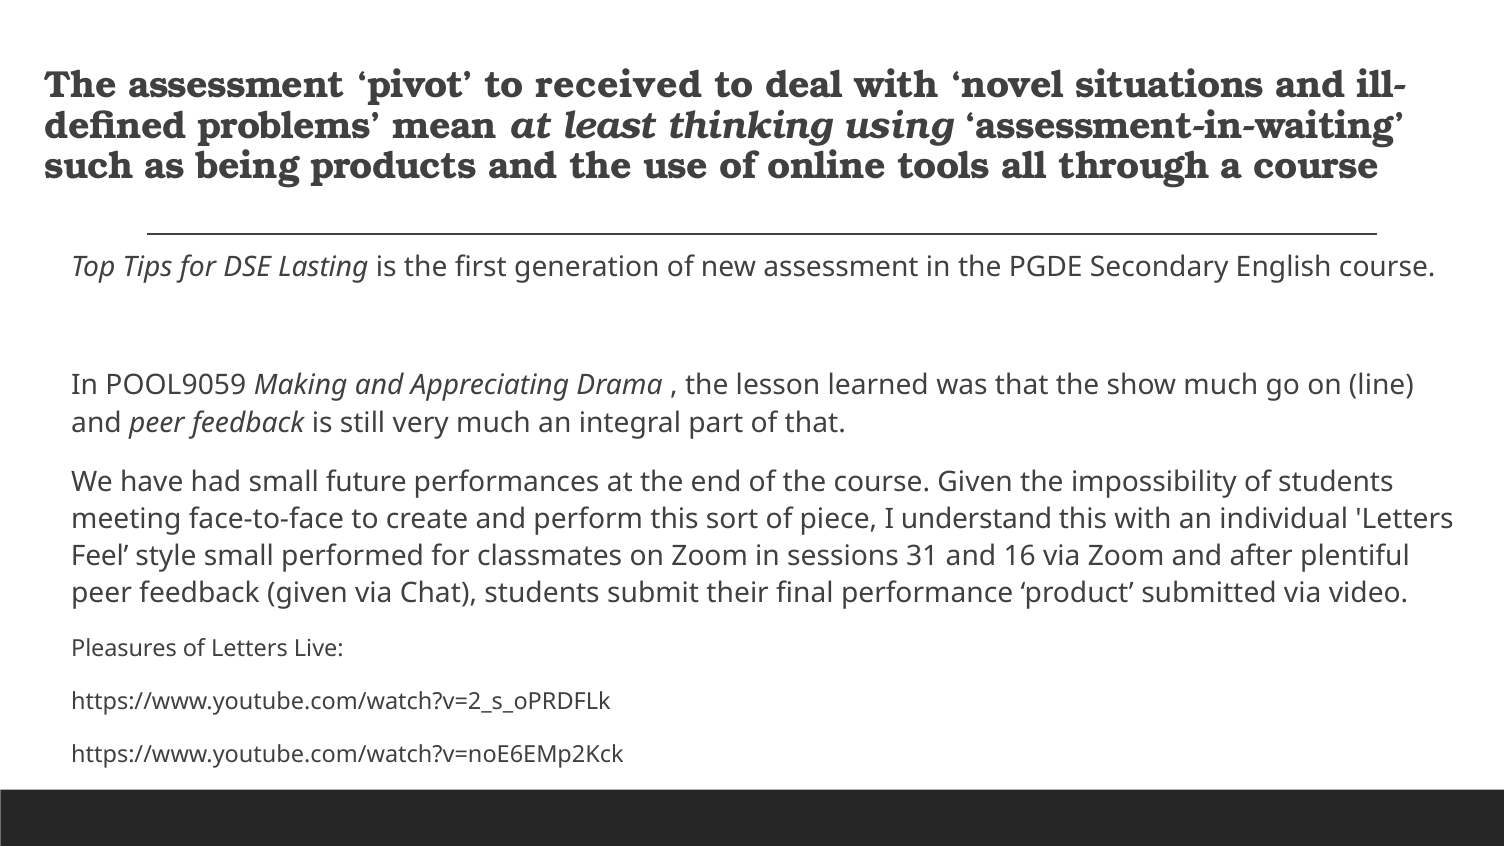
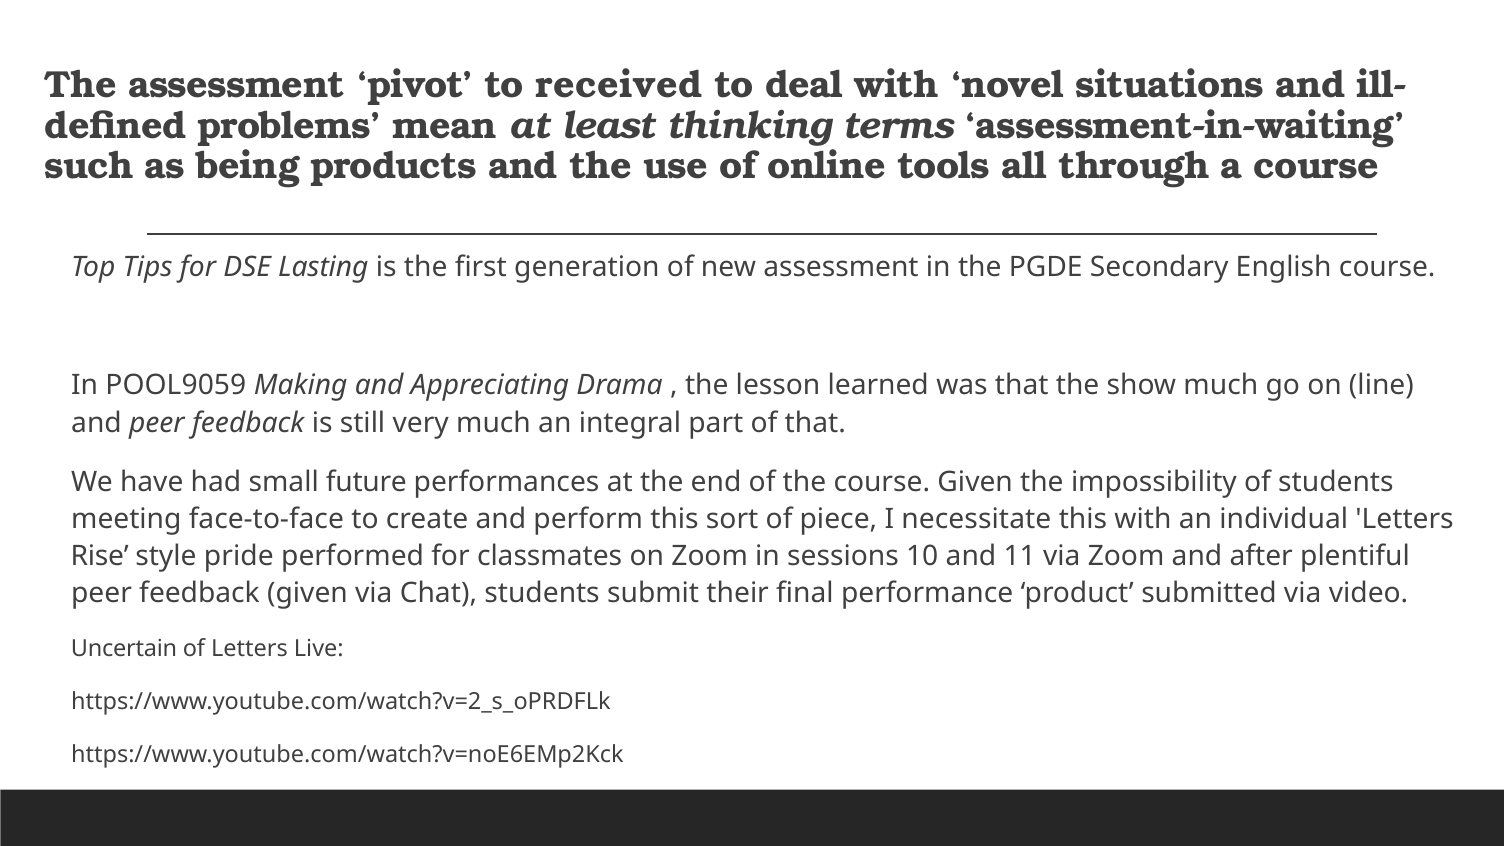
using: using -> terms
understand: understand -> necessitate
Feel: Feel -> Rise
style small: small -> pride
31: 31 -> 10
16: 16 -> 11
Pleasures: Pleasures -> Uncertain
